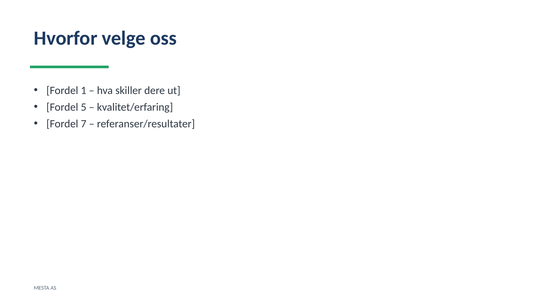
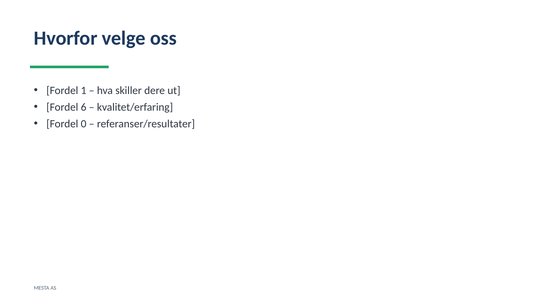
5: 5 -> 6
7: 7 -> 0
